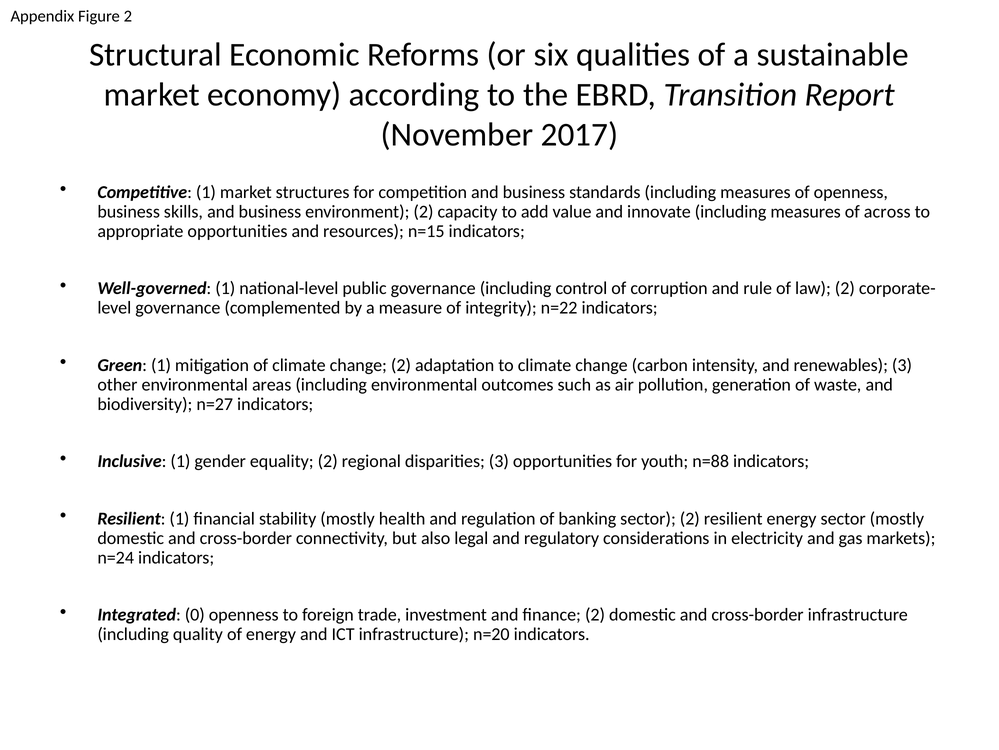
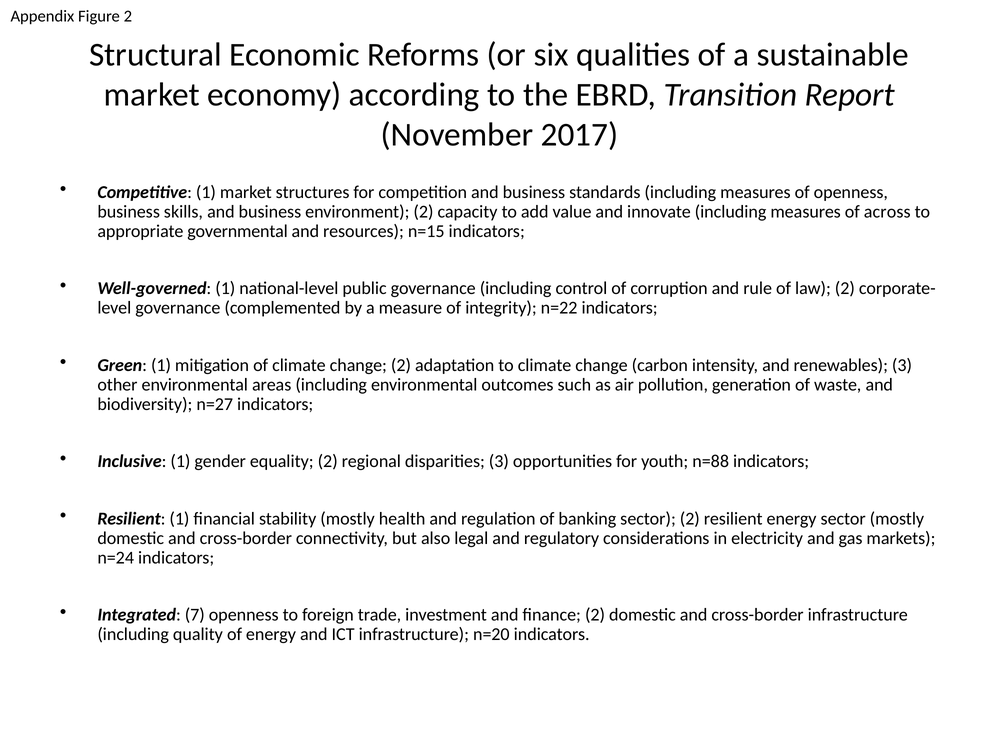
appropriate opportunities: opportunities -> governmental
0: 0 -> 7
